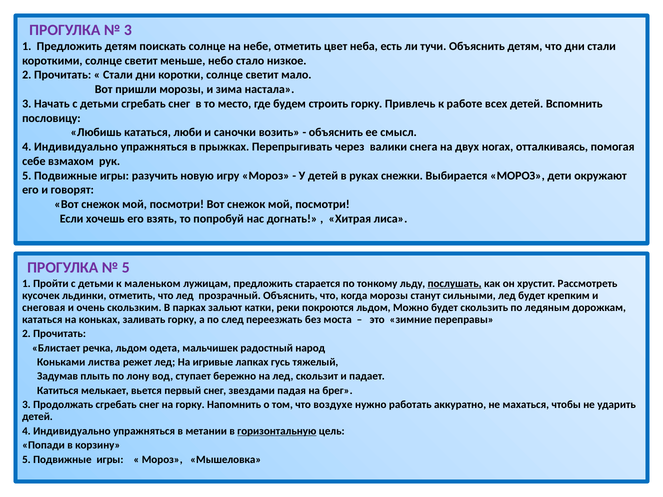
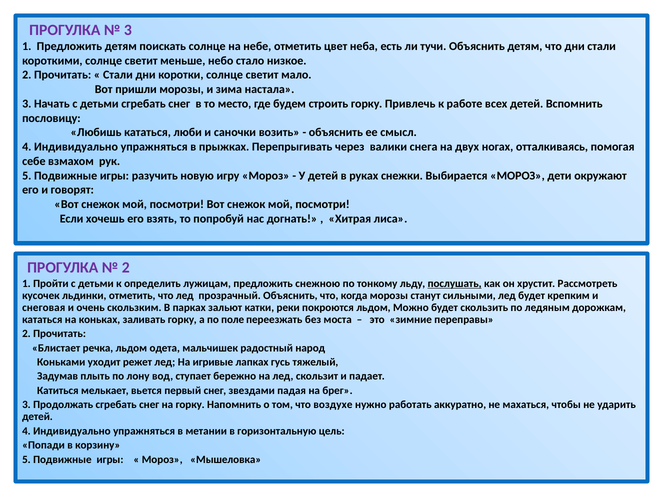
5 at (126, 268): 5 -> 2
маленьком: маленьком -> определить
старается: старается -> снежною
след: след -> поле
листва: листва -> уходит
горизонтальную underline: present -> none
